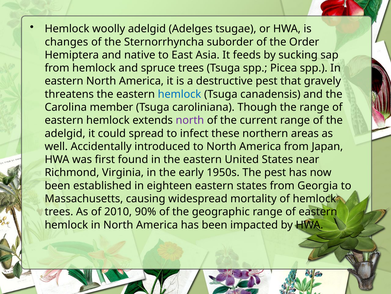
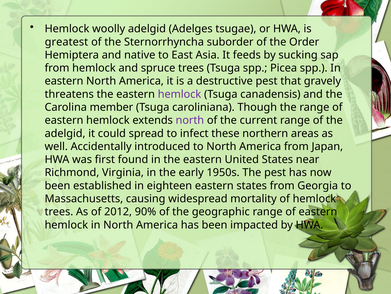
changes: changes -> greatest
hemlock at (180, 94) colour: blue -> purple
2010: 2010 -> 2012
